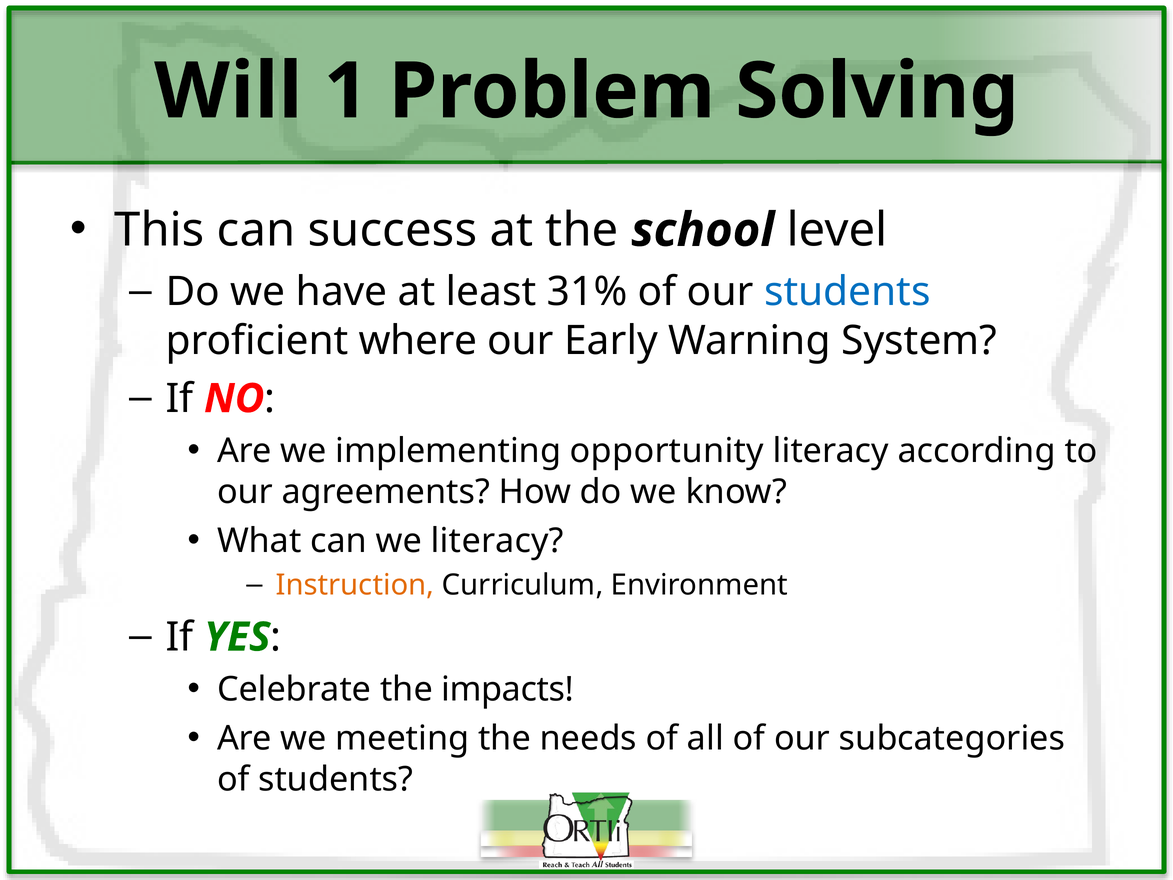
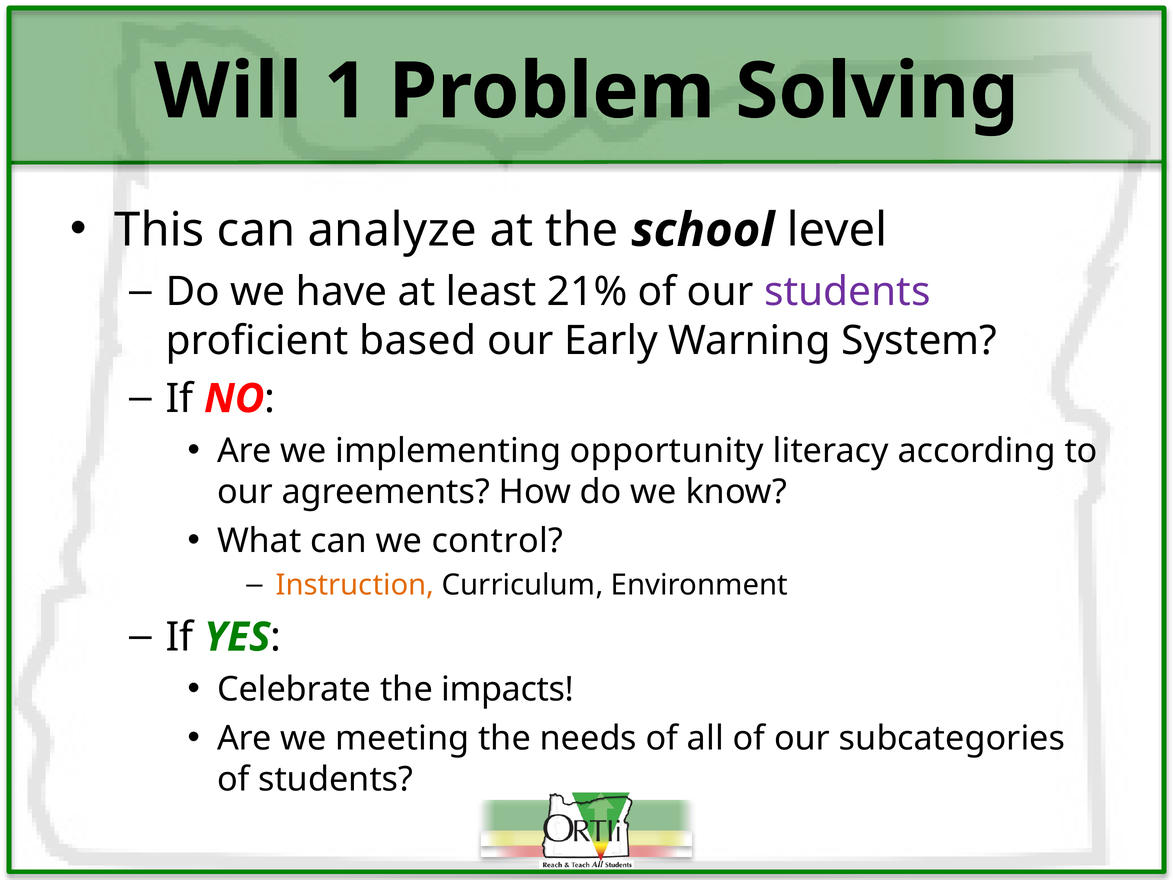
success: success -> analyze
31%: 31% -> 21%
students at (847, 292) colour: blue -> purple
where: where -> based
we literacy: literacy -> control
